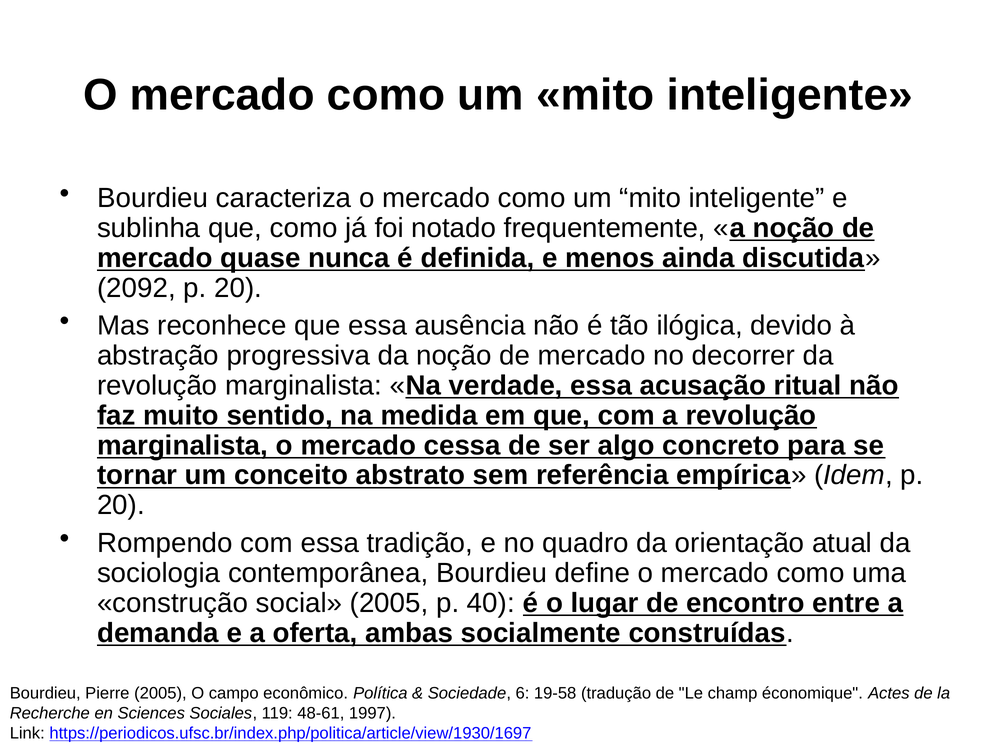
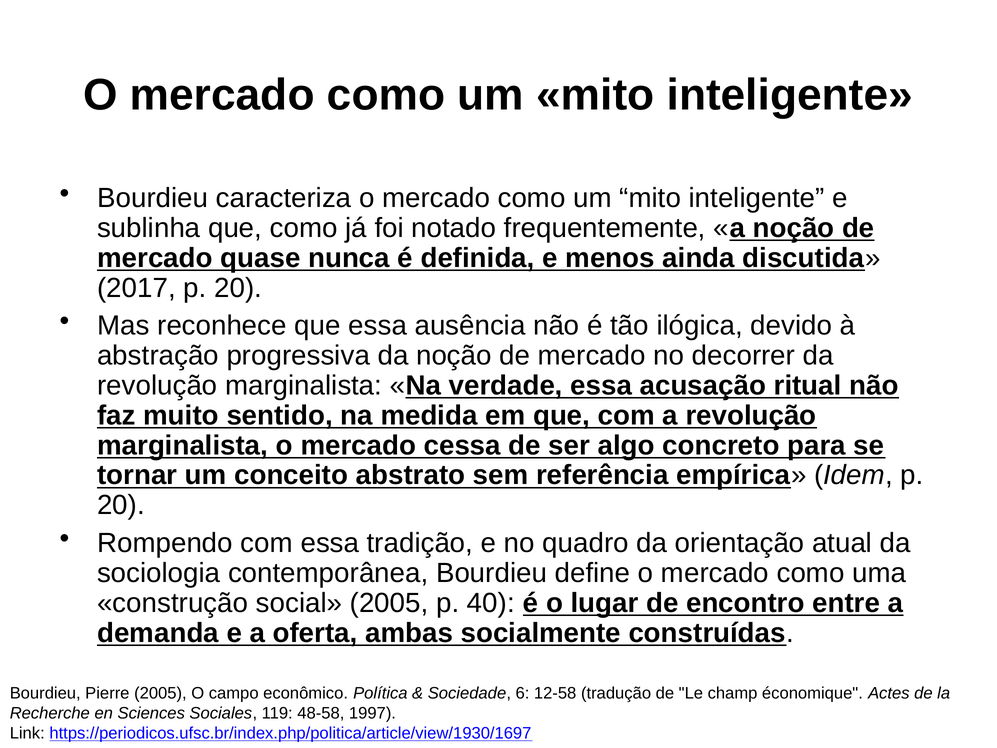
2092: 2092 -> 2017
19-58: 19-58 -> 12-58
48-61: 48-61 -> 48-58
